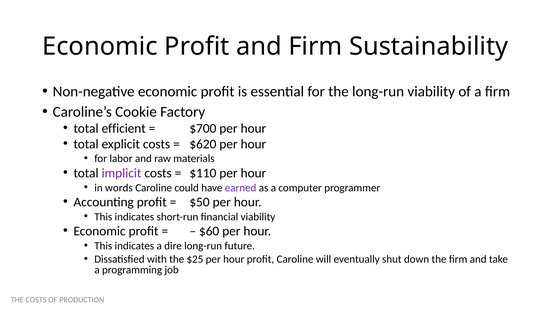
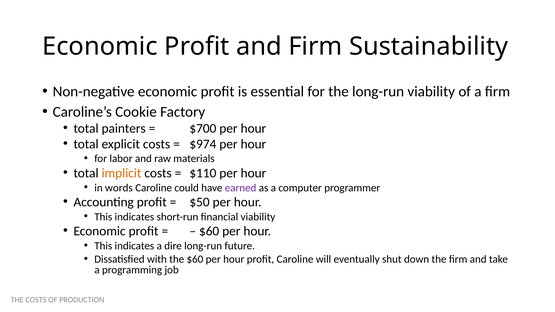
efficient: efficient -> painters
$620: $620 -> $974
implicit colour: purple -> orange
the $25: $25 -> $60
